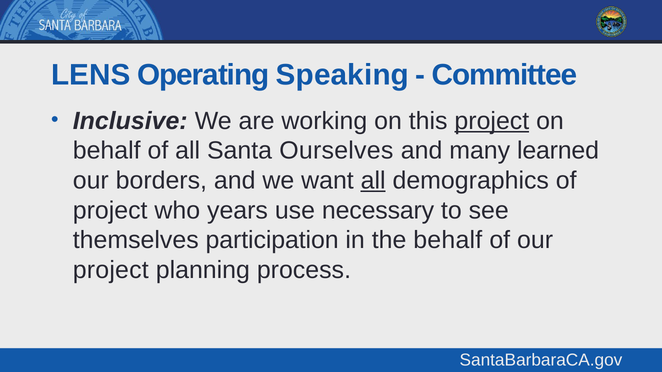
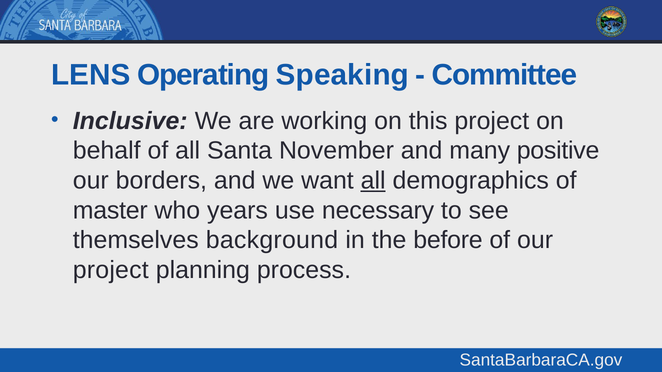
project at (492, 121) underline: present -> none
Ourselves: Ourselves -> November
learned: learned -> positive
project at (110, 211): project -> master
participation: participation -> background
the behalf: behalf -> before
